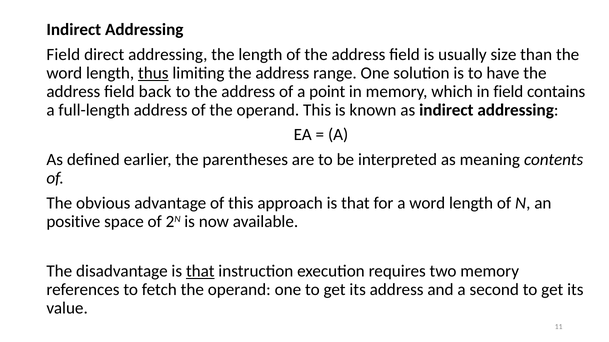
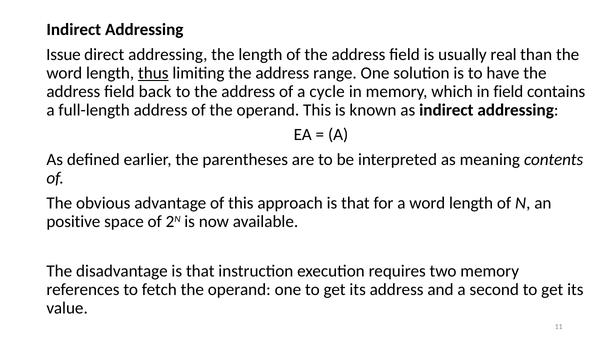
Field at (63, 55): Field -> Issue
size: size -> real
point: point -> cycle
that at (200, 271) underline: present -> none
